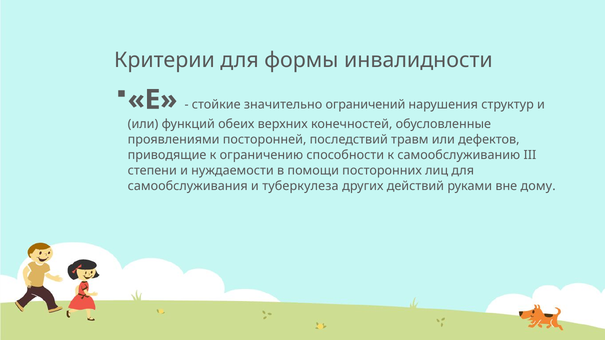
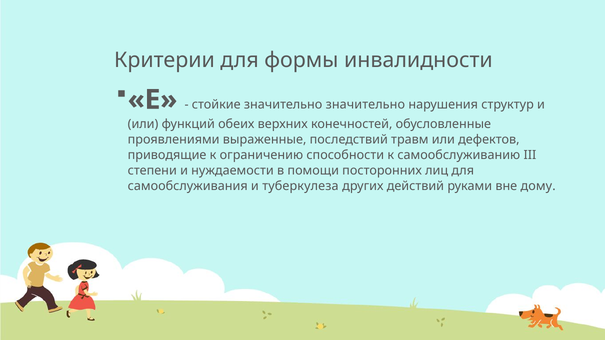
значительно ограничений: ограничений -> значительно
посторонней: посторонней -> выраженные
